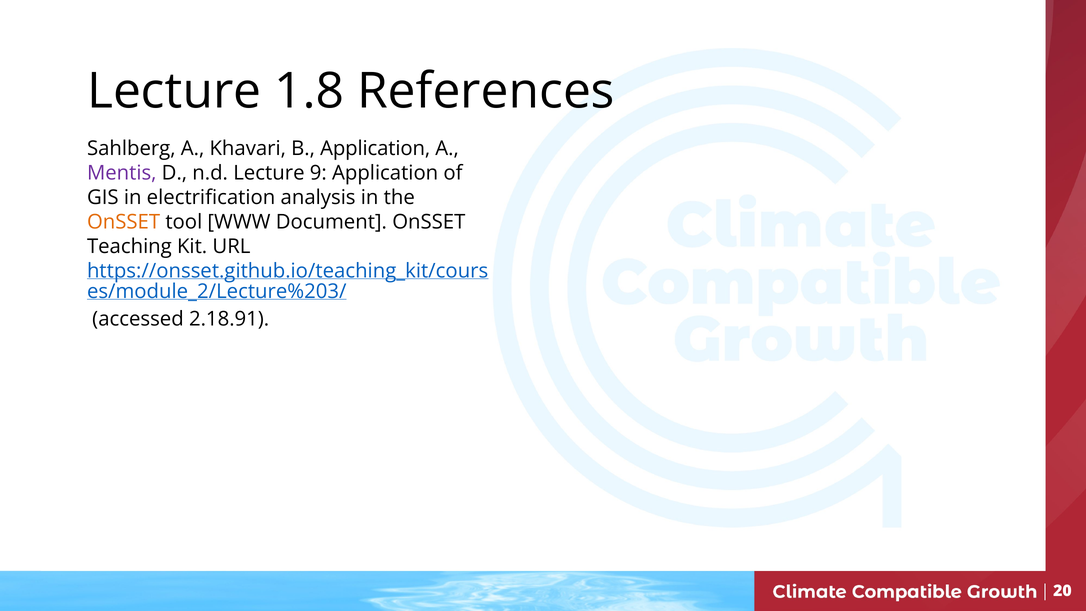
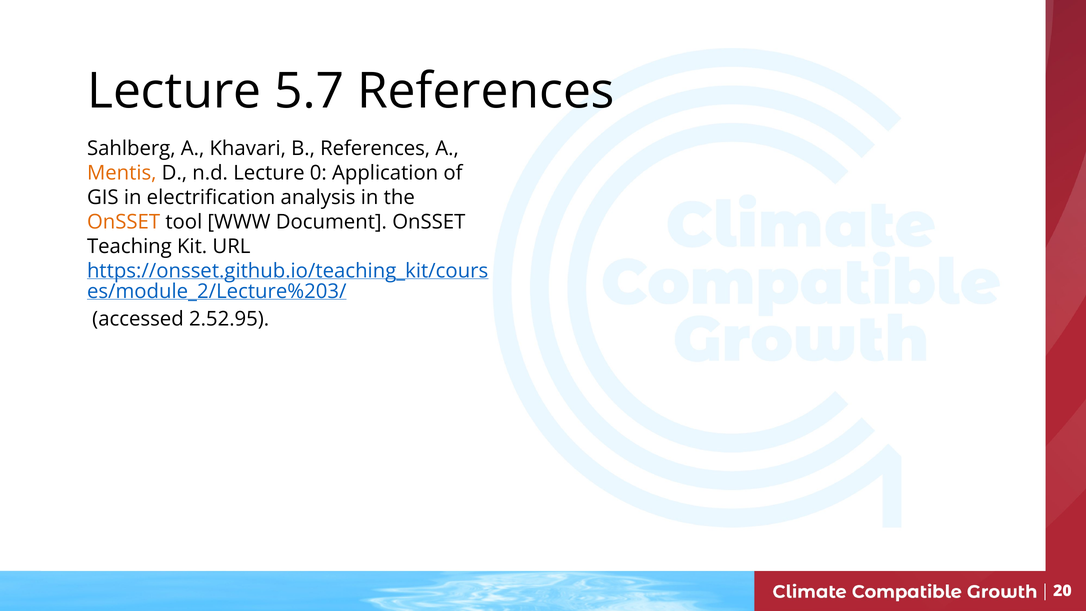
1.8: 1.8 -> 5.7
B Application: Application -> References
Mentis colour: purple -> orange
9: 9 -> 0
2.18.91: 2.18.91 -> 2.52.95
